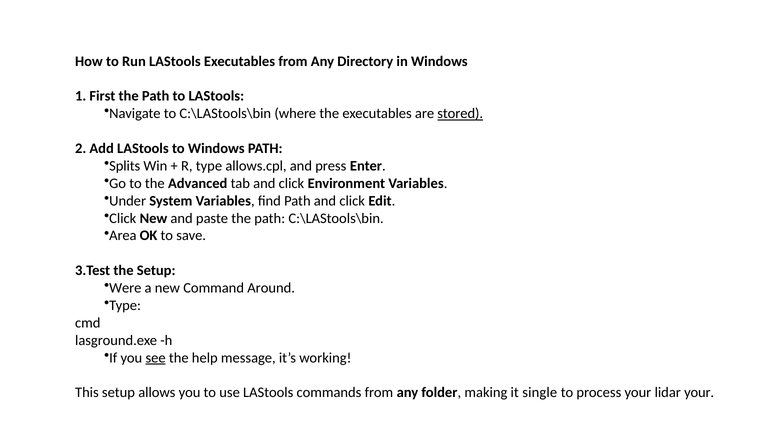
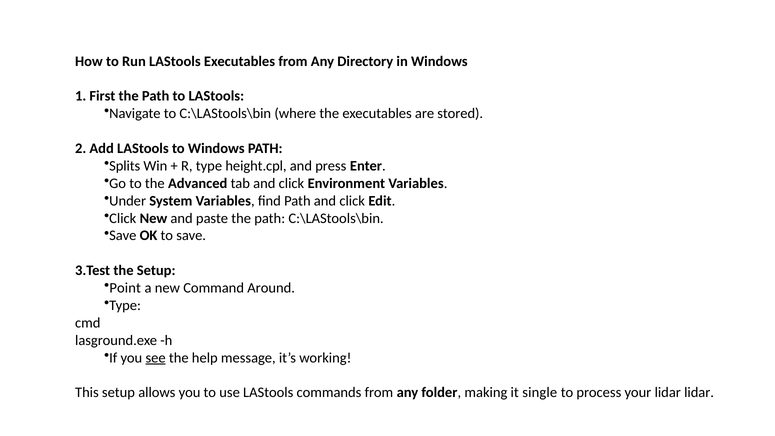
stored underline: present -> none
allows.cpl: allows.cpl -> height.cpl
Area at (123, 236): Area -> Save
Were: Were -> Point
lidar your: your -> lidar
